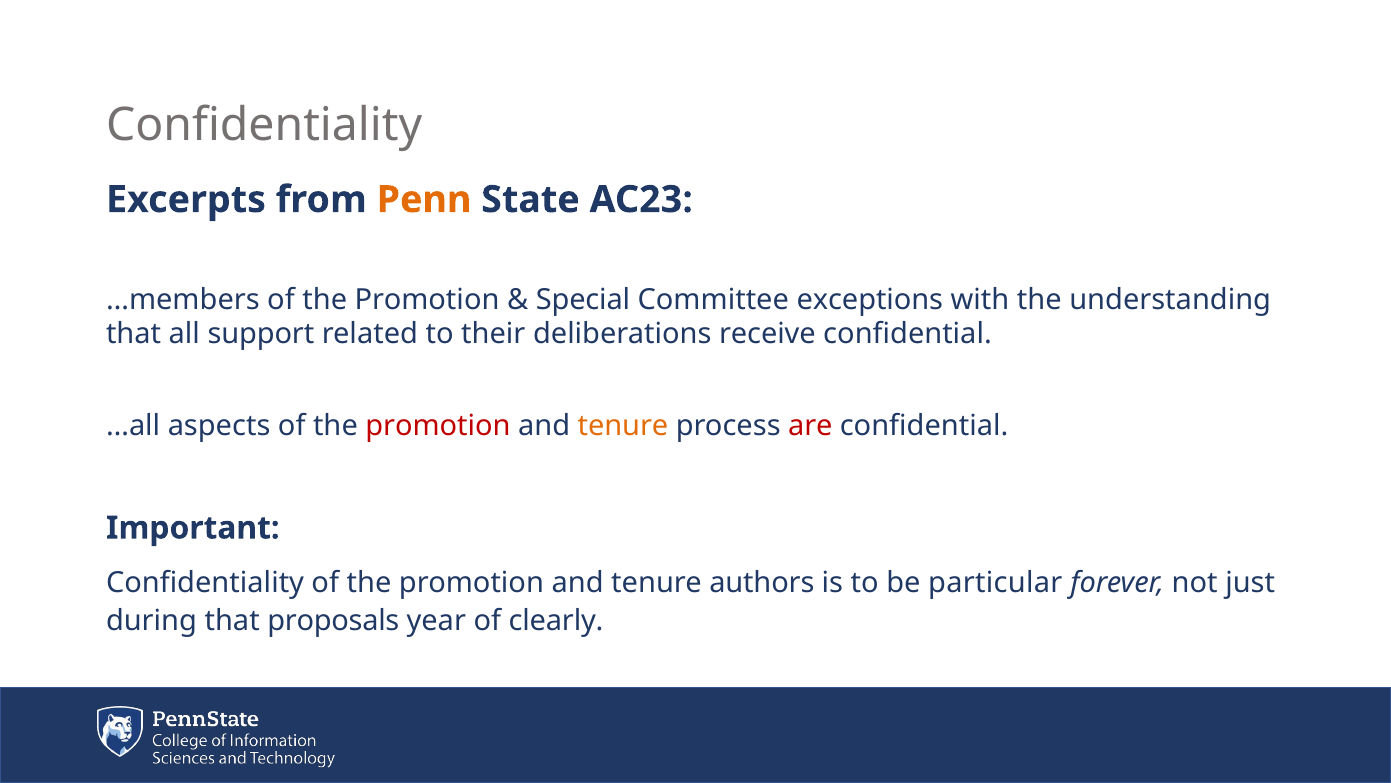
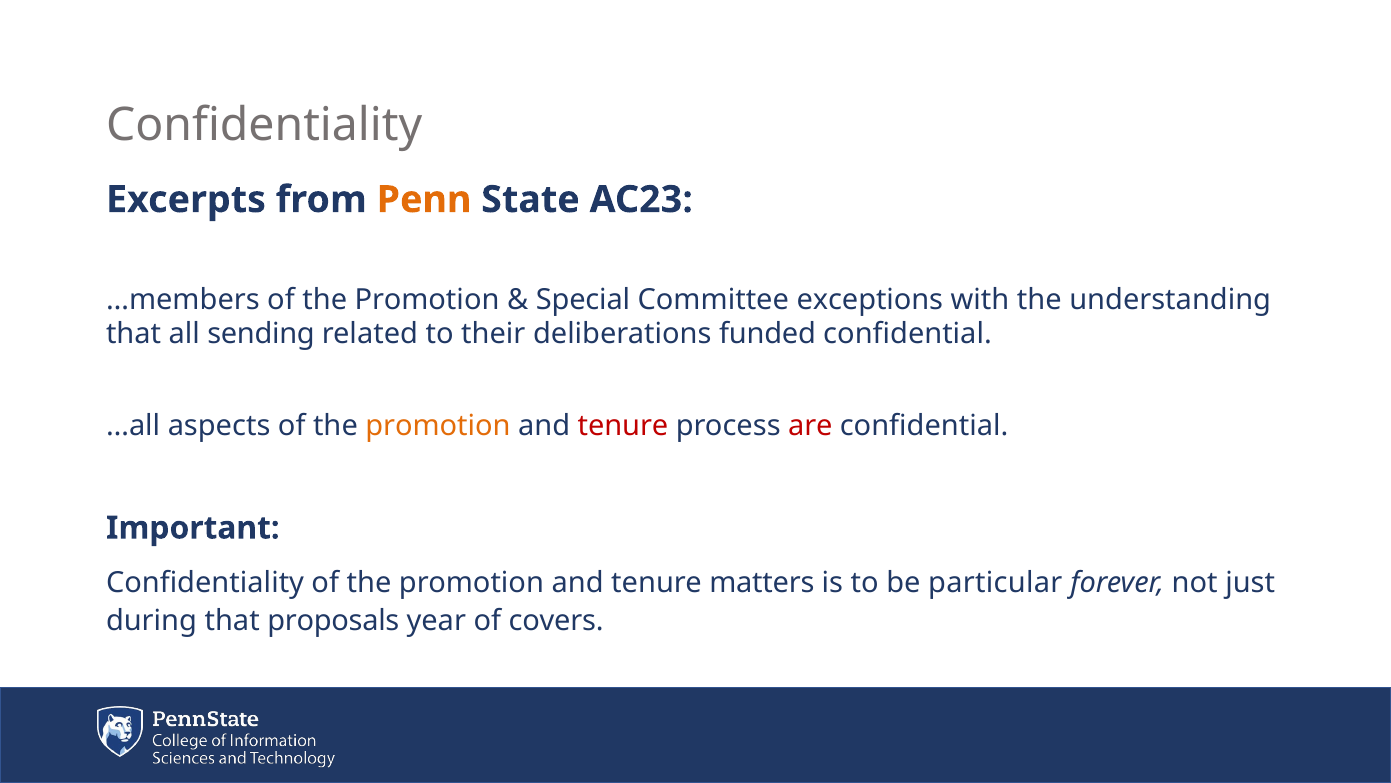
support: support -> sending
receive: receive -> funded
promotion at (438, 425) colour: red -> orange
tenure at (623, 425) colour: orange -> red
authors: authors -> matters
clearly: clearly -> covers
